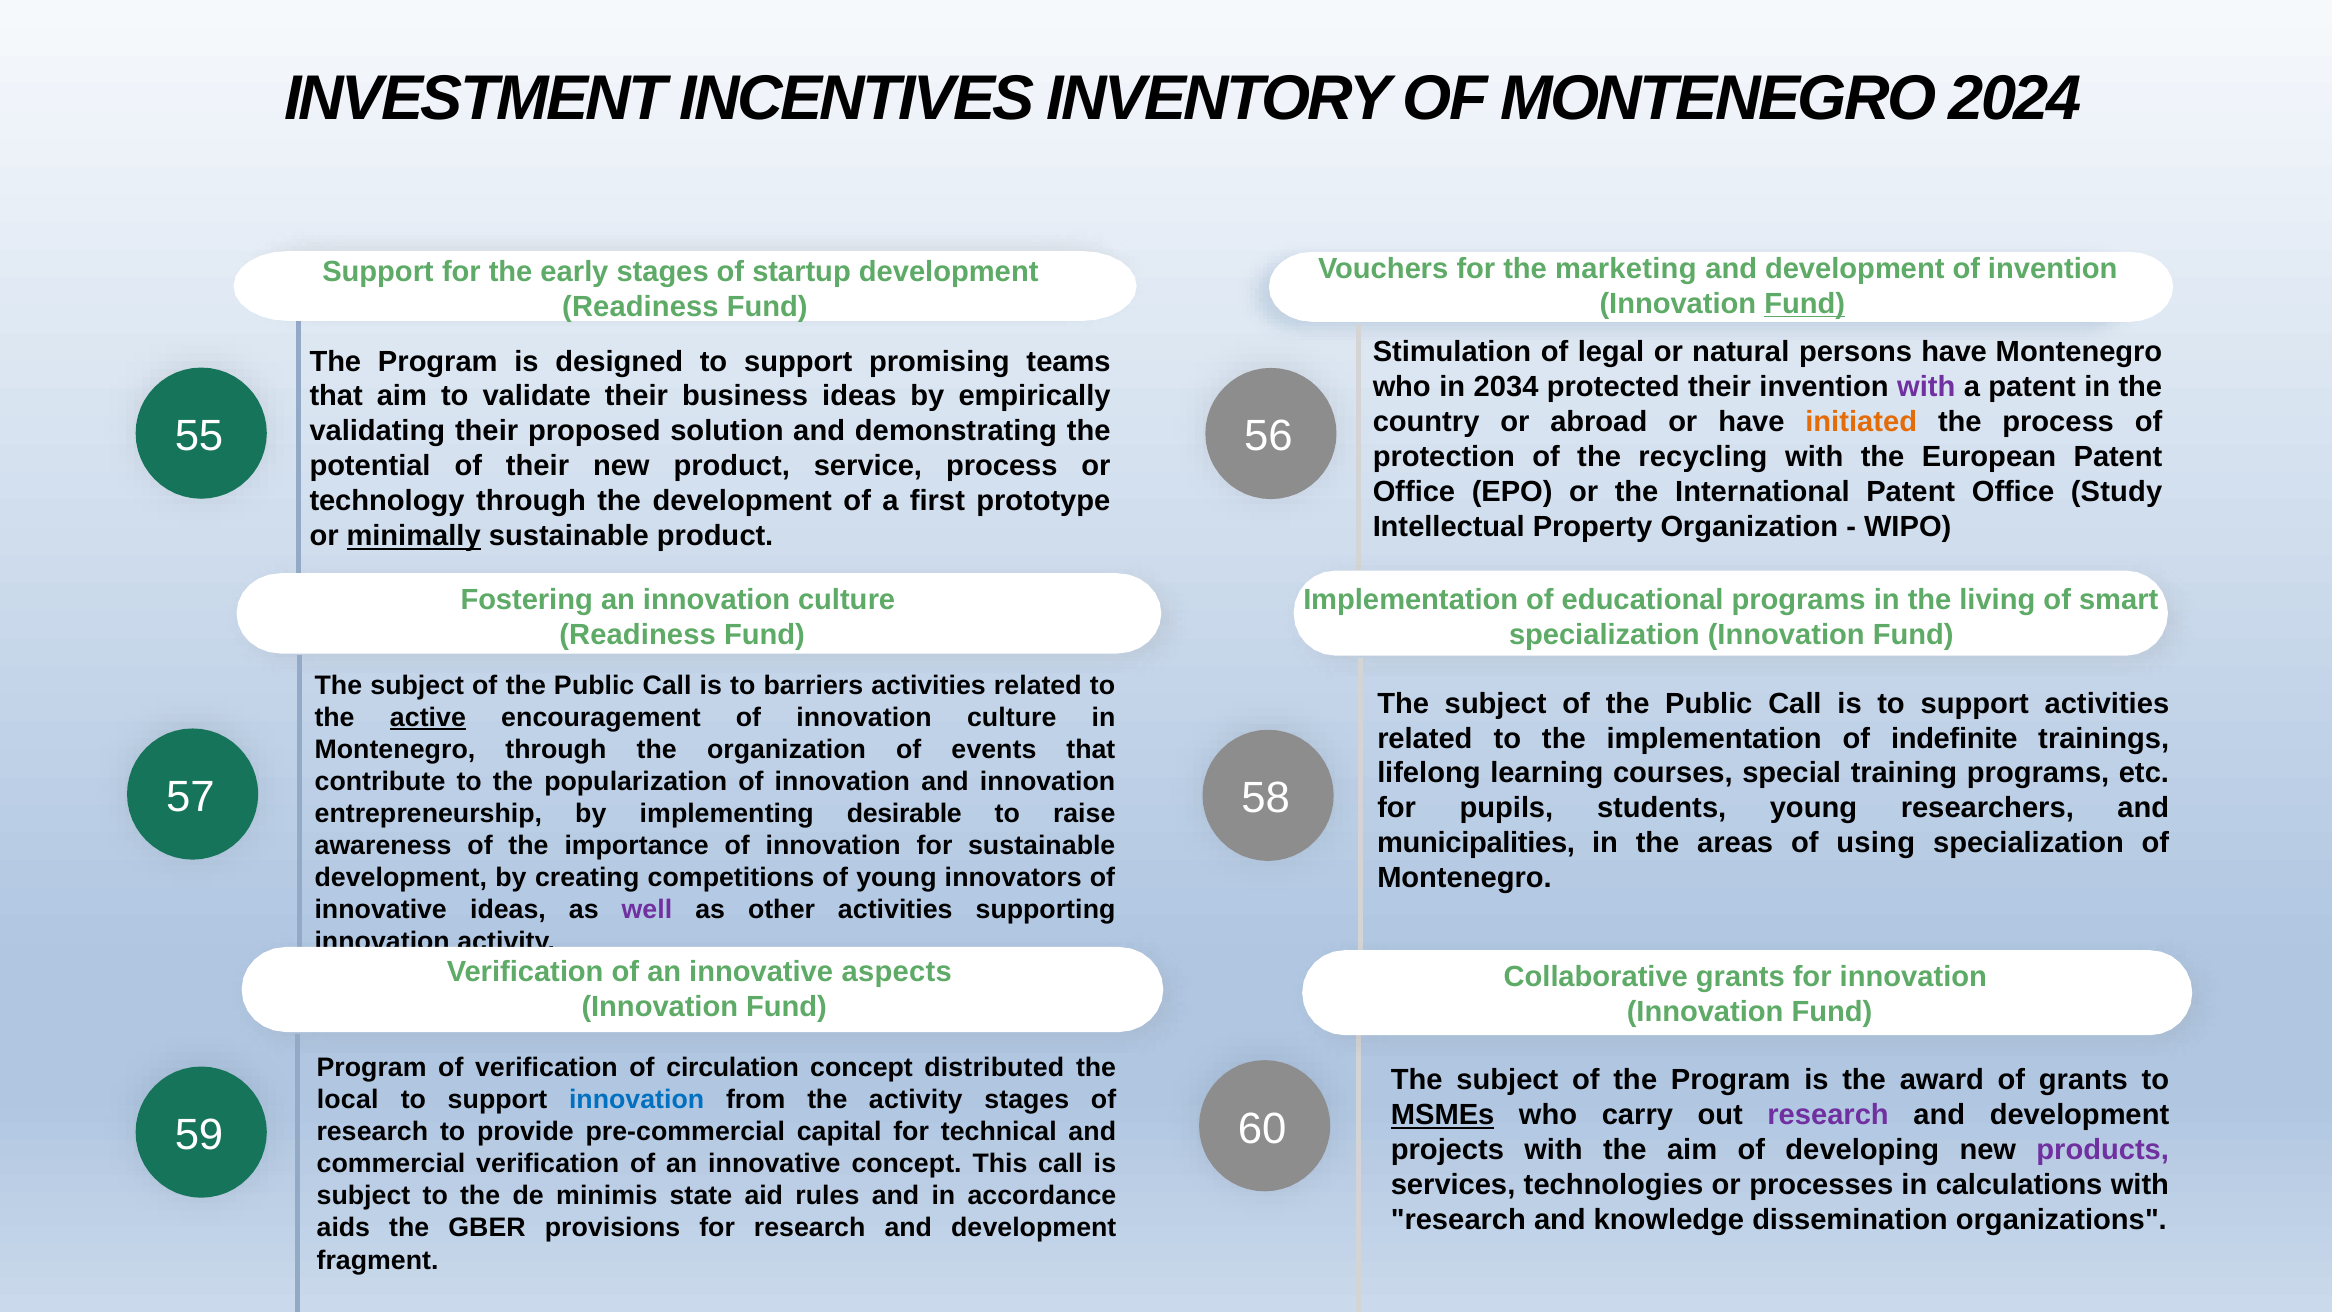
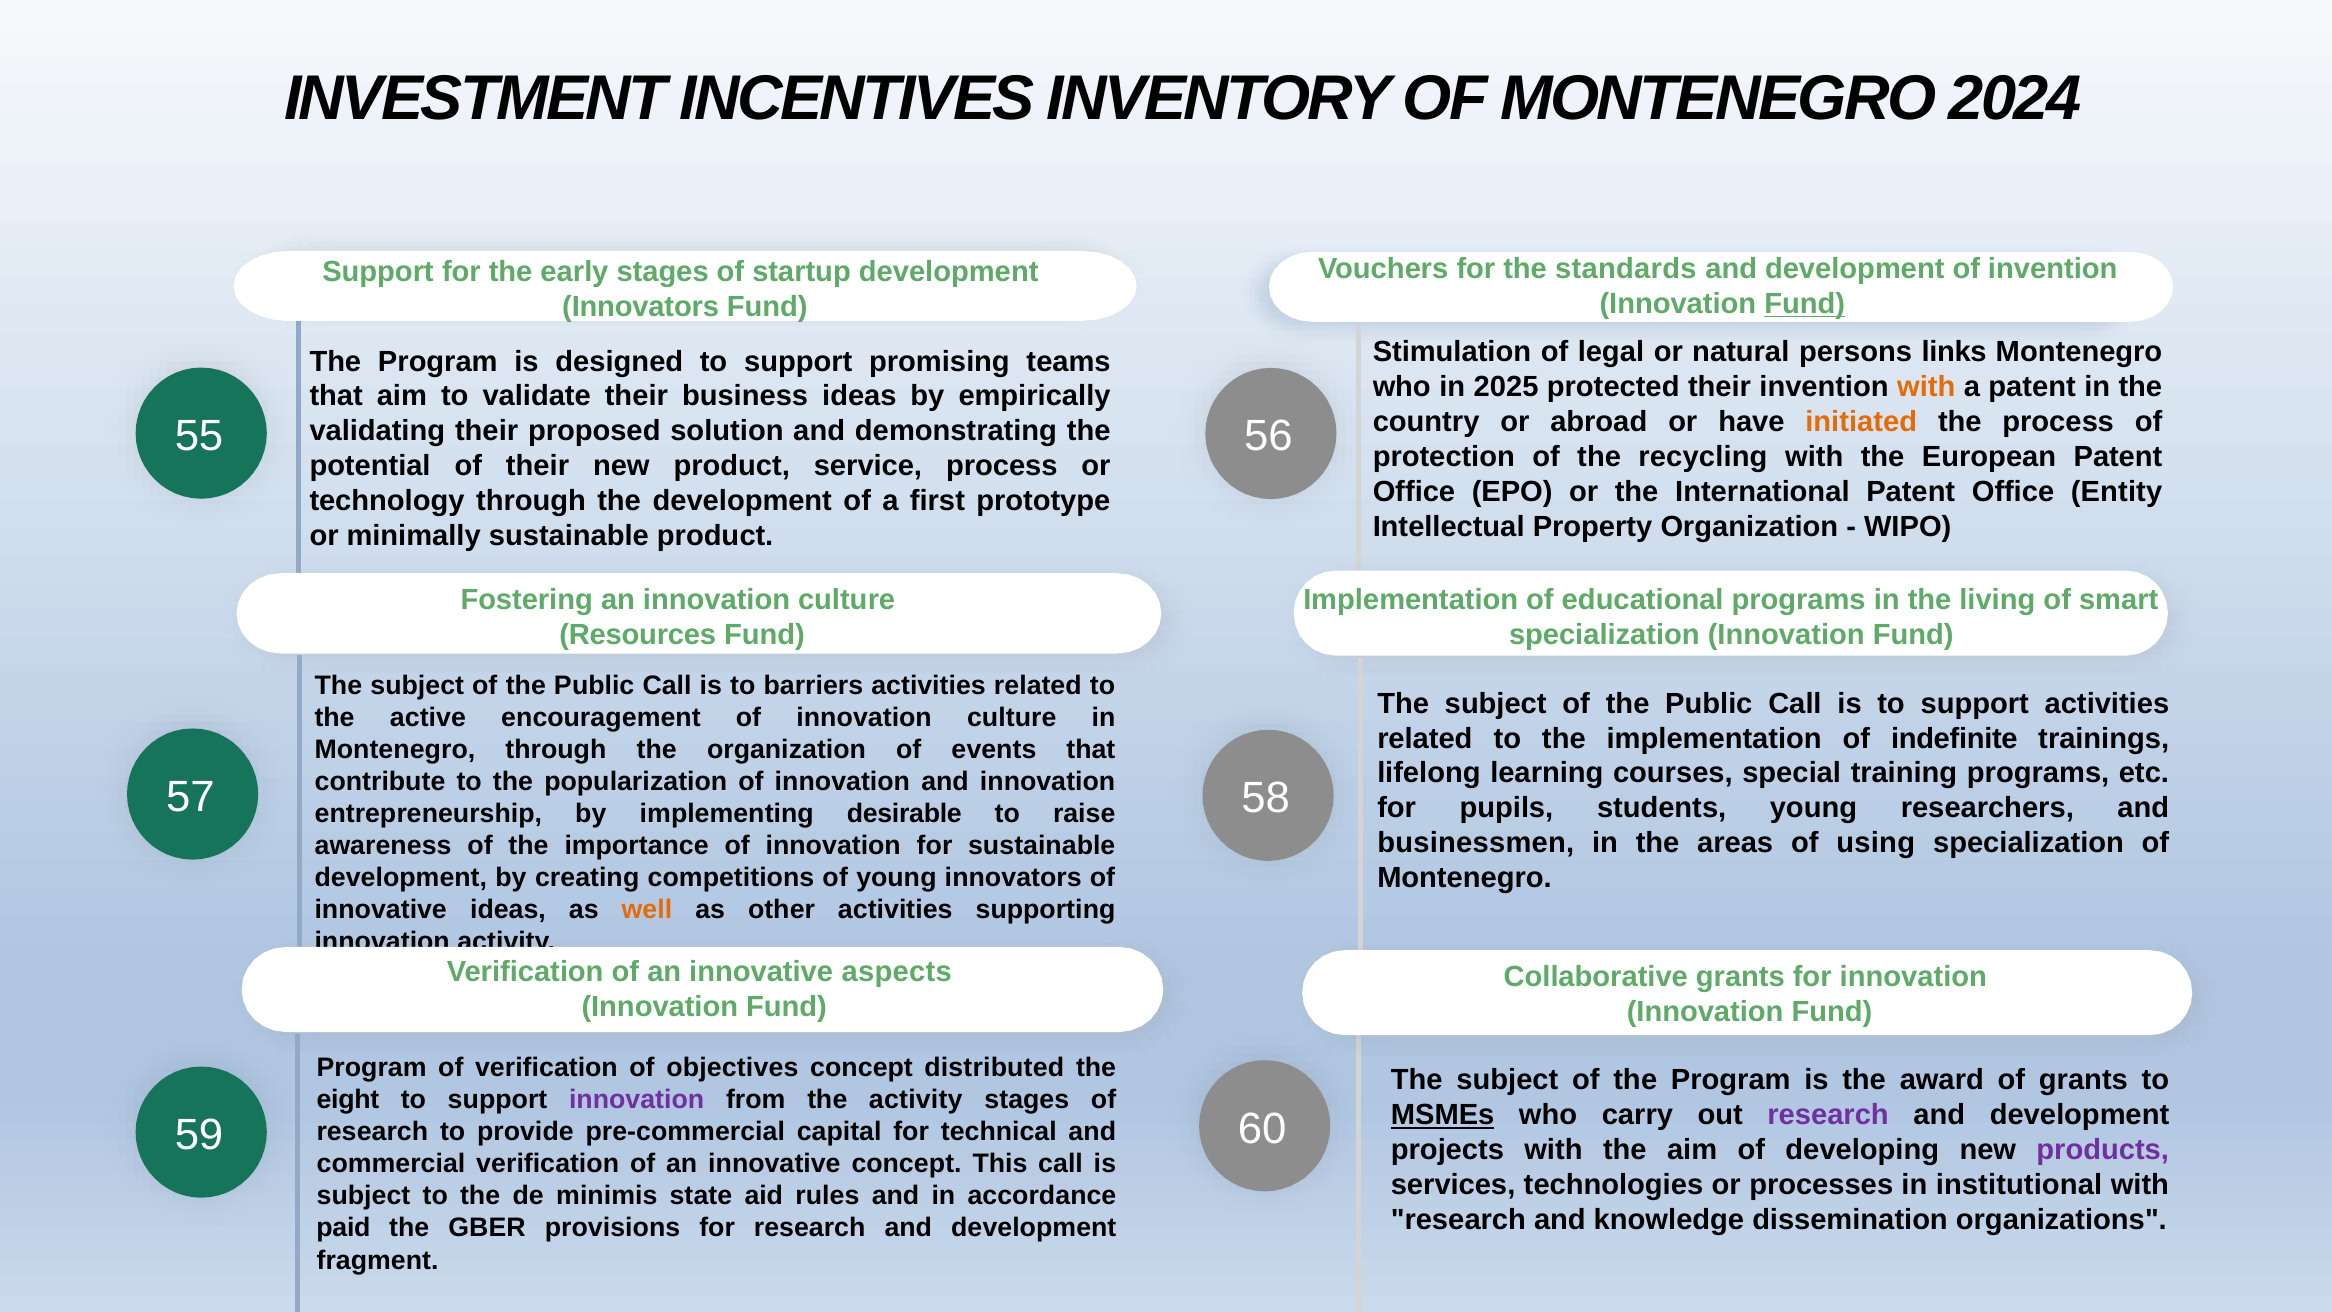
marketing: marketing -> standards
Readiness at (640, 307): Readiness -> Innovators
persons have: have -> links
2034: 2034 -> 2025
with at (1926, 387) colour: purple -> orange
Study: Study -> Entity
minimally underline: present -> none
Readiness at (638, 635): Readiness -> Resources
active underline: present -> none
municipalities: municipalities -> businessmen
well colour: purple -> orange
circulation: circulation -> objectives
local: local -> eight
innovation at (637, 1100) colour: blue -> purple
calculations: calculations -> institutional
aids: aids -> paid
